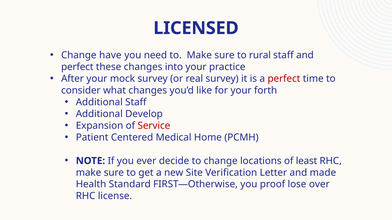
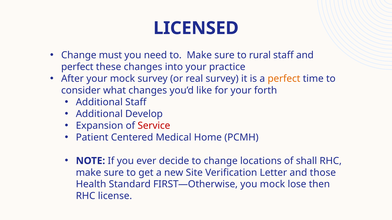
have: have -> must
perfect at (284, 79) colour: red -> orange
least: least -> shall
made: made -> those
you proof: proof -> mock
over: over -> then
